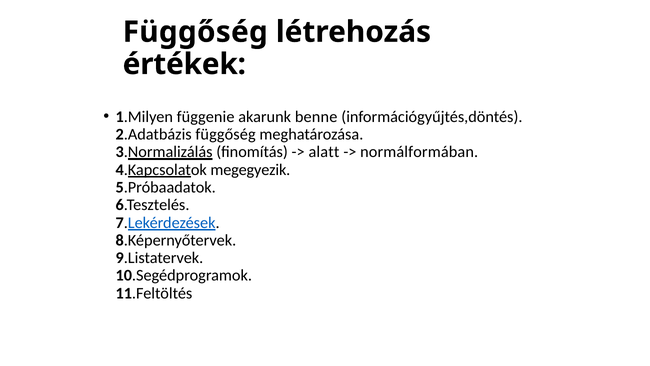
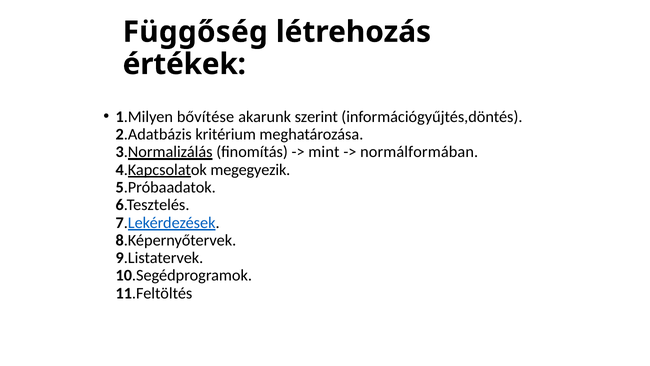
függenie: függenie -> bővítése
benne: benne -> szerint
2.Adatbázis függőség: függőség -> kritérium
alatt: alatt -> mint
